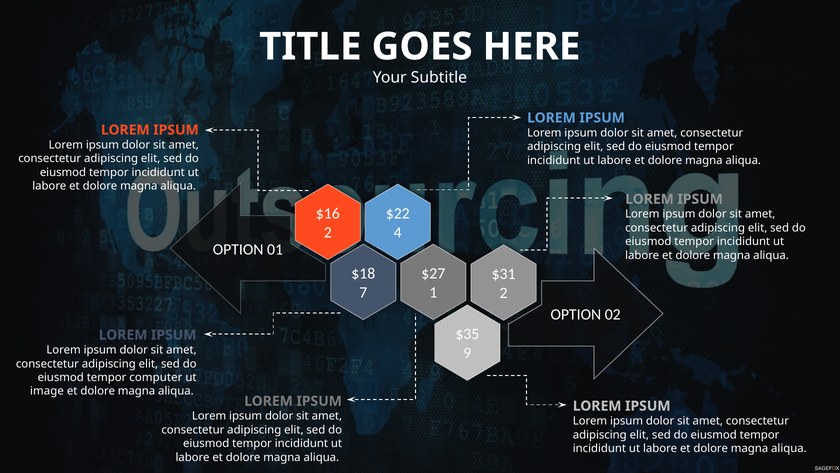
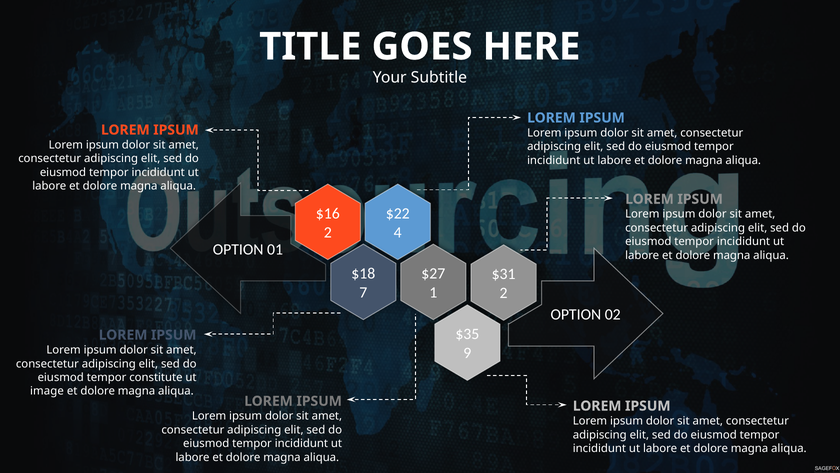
computer: computer -> constitute
